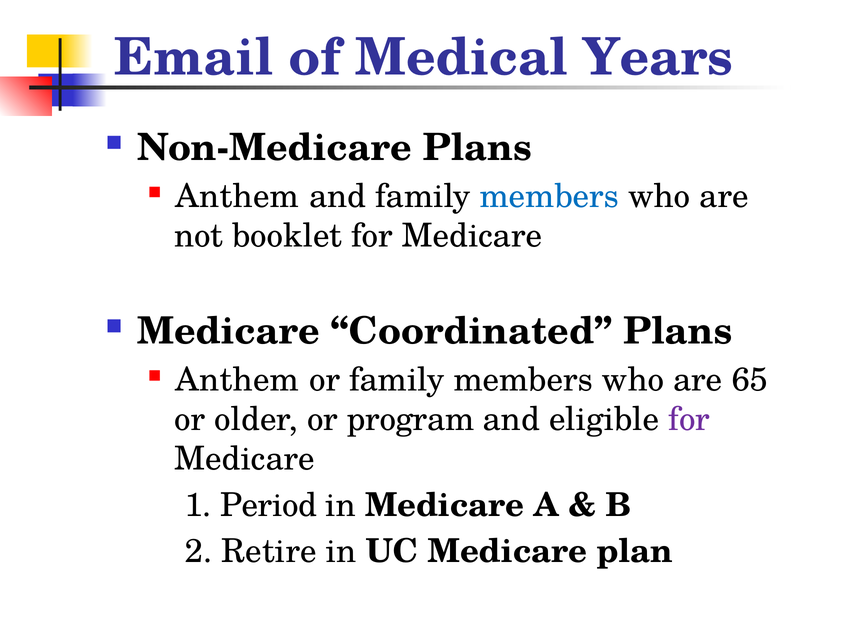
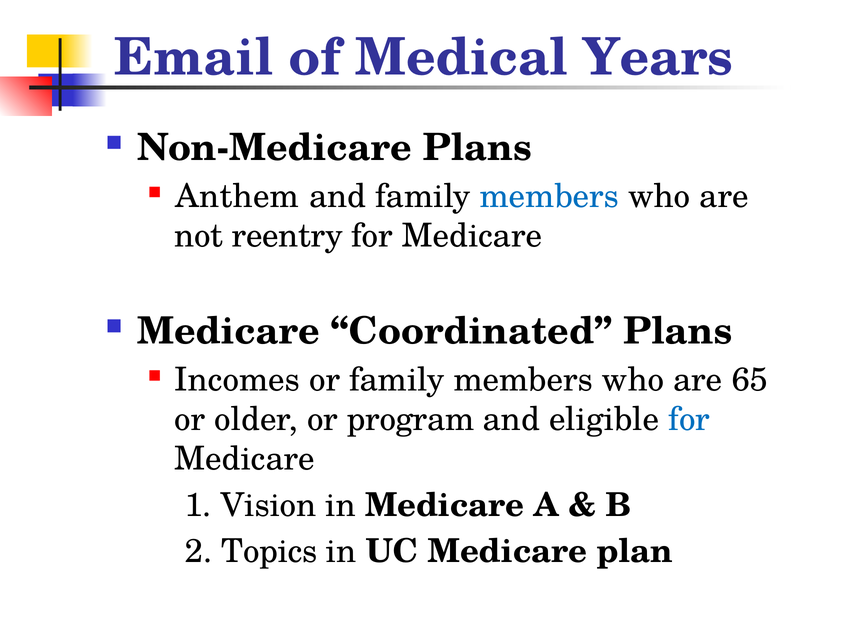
booklet: booklet -> reentry
Anthem at (237, 380): Anthem -> Incomes
for at (689, 419) colour: purple -> blue
Period: Period -> Vision
Retire: Retire -> Topics
